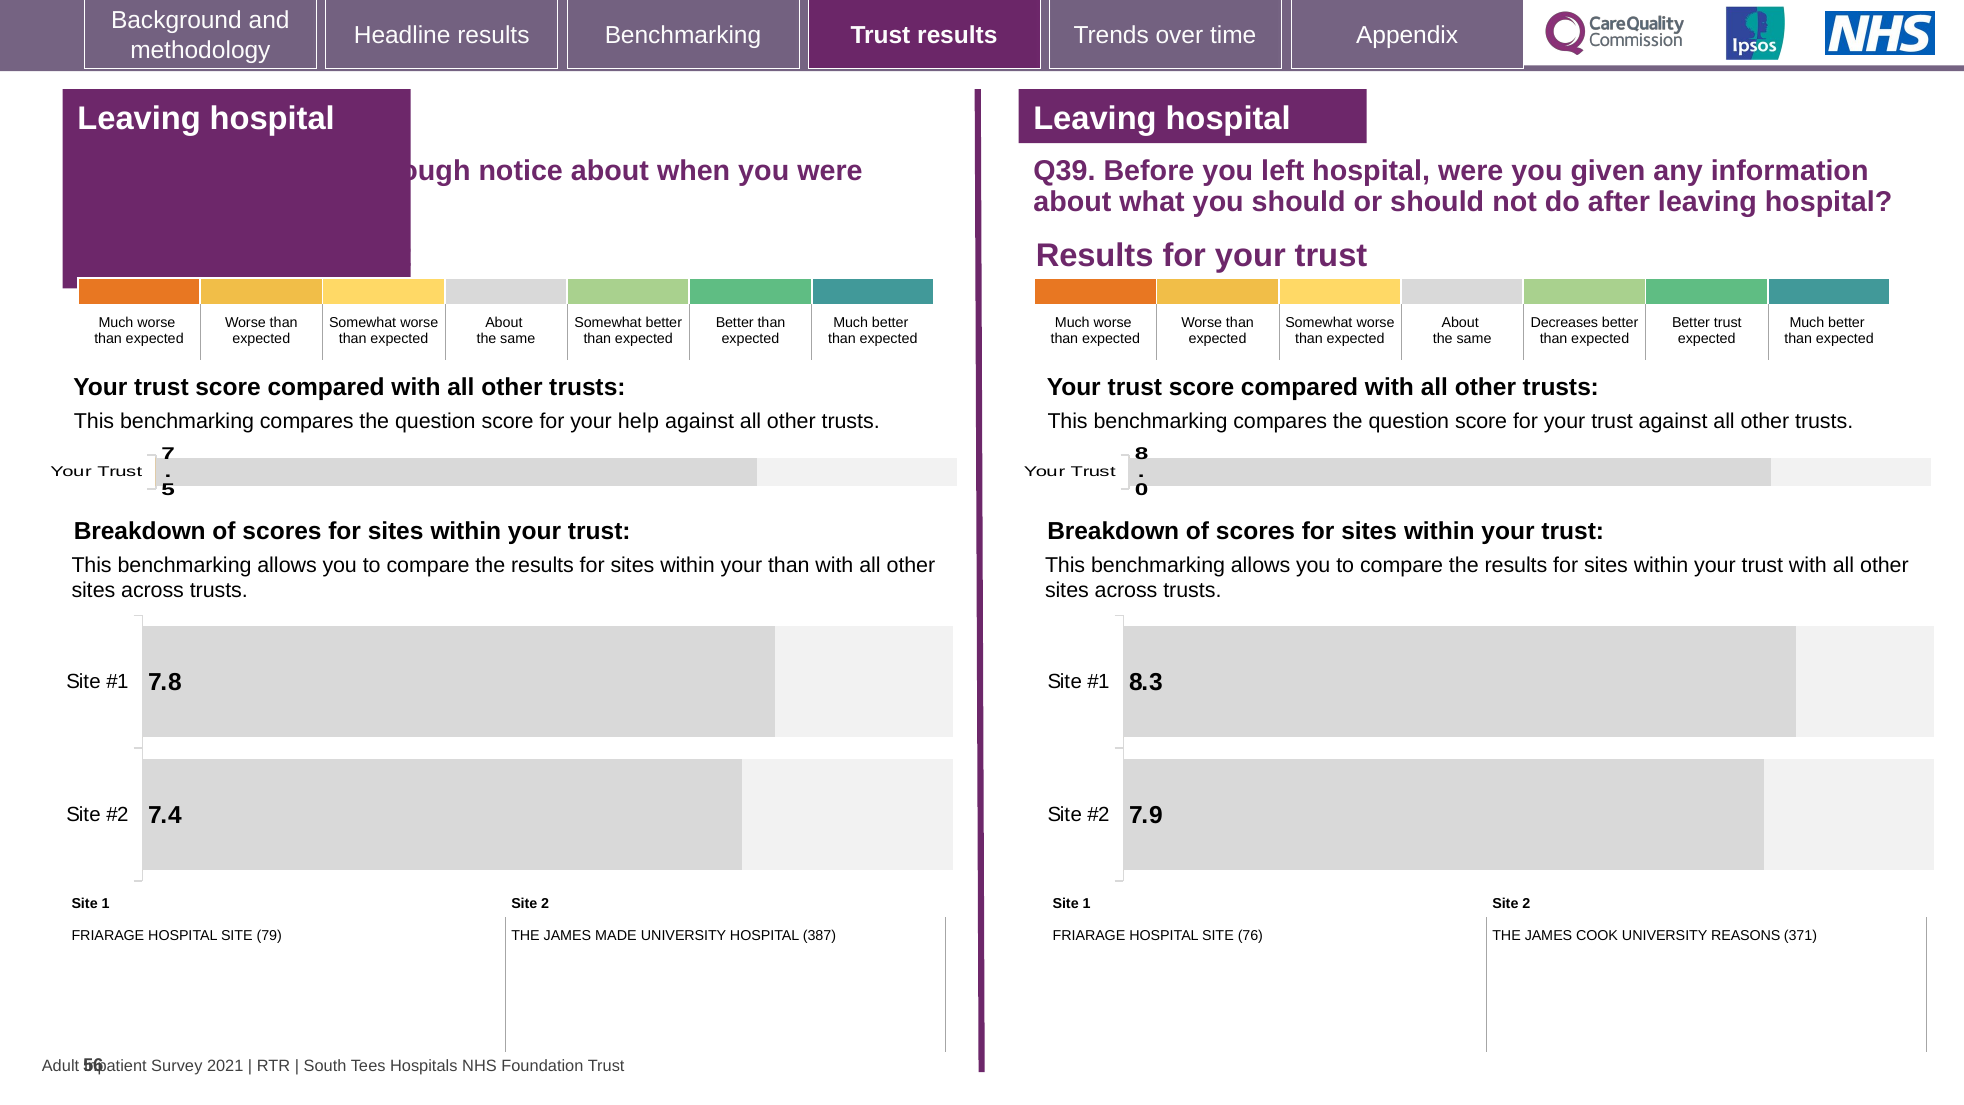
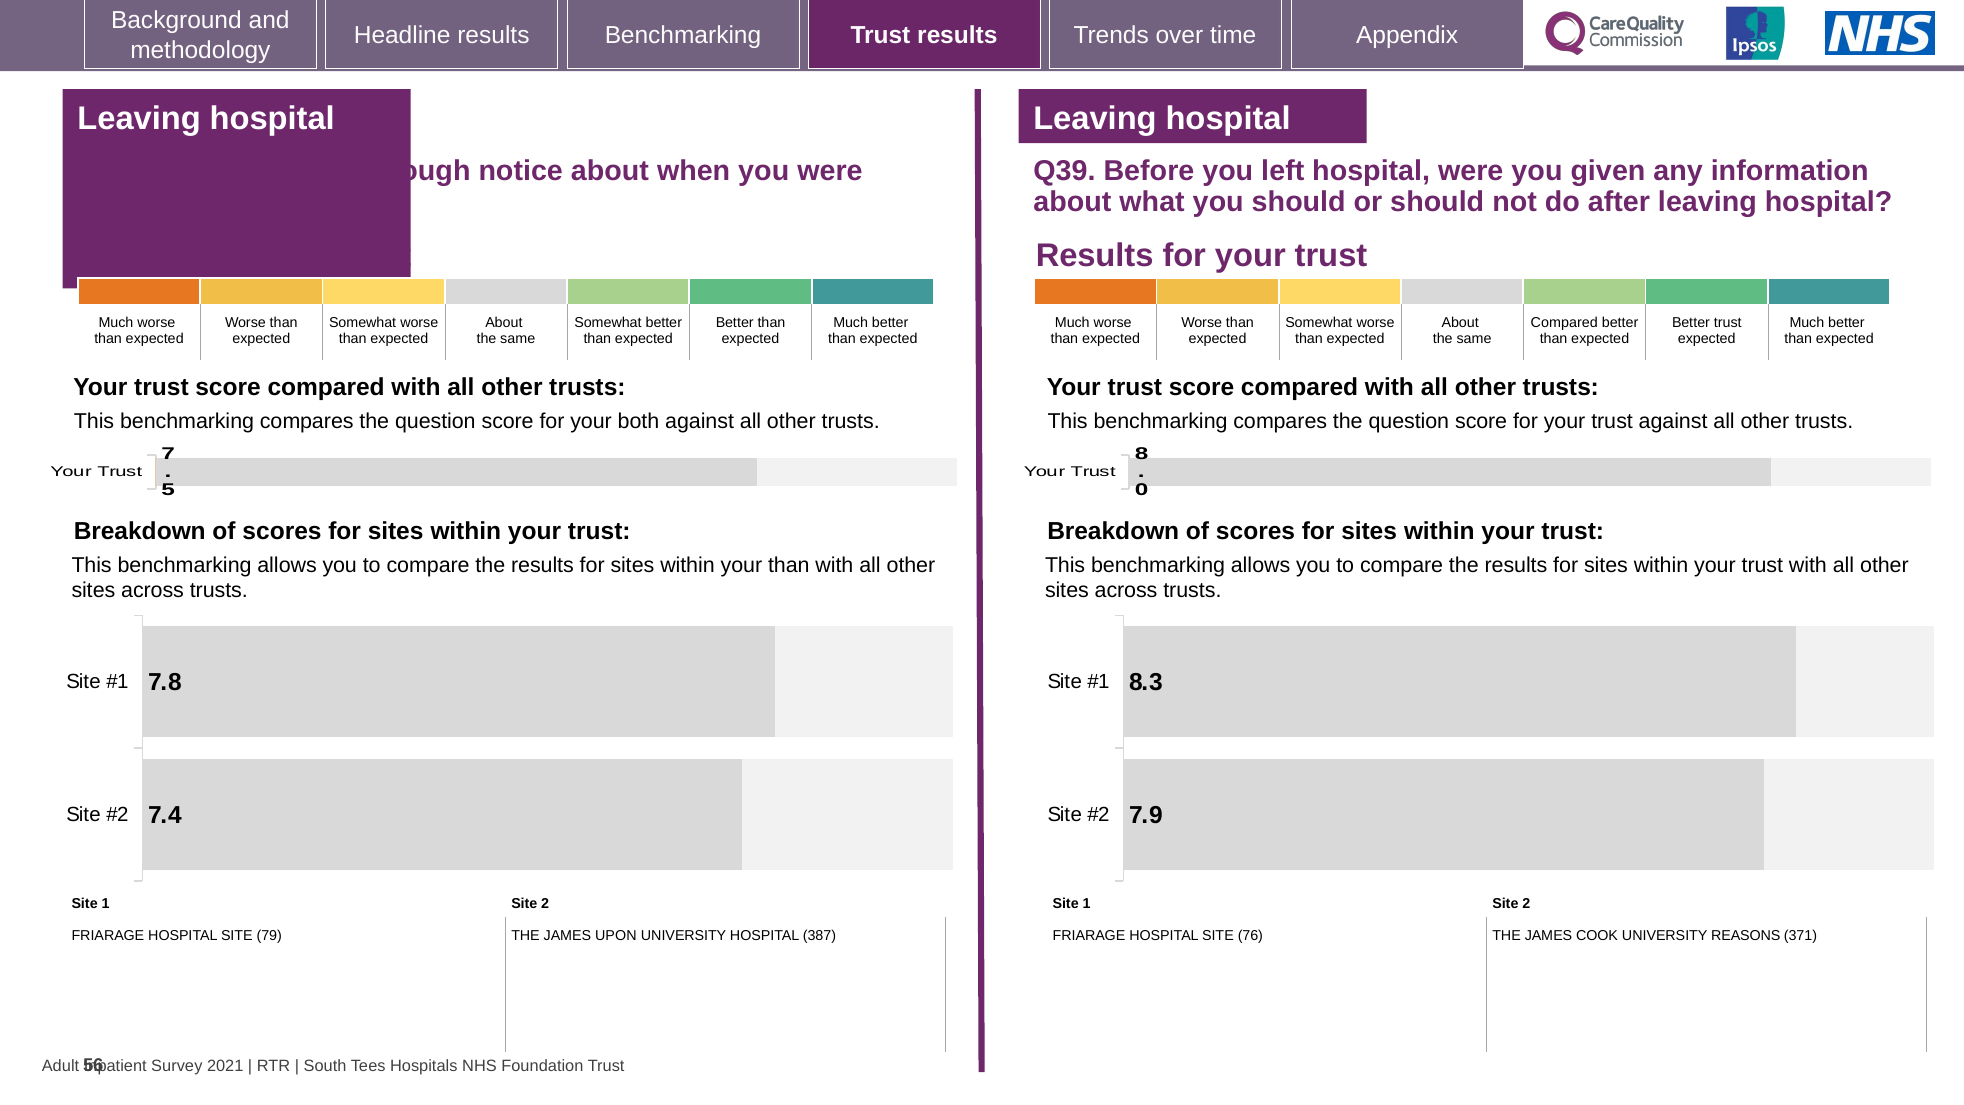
Decreases at (1564, 323): Decreases -> Compared
help: help -> both
MADE: MADE -> UPON
